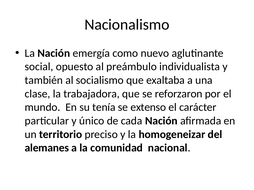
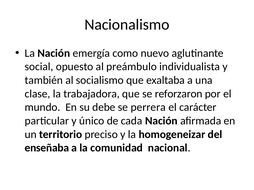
tenía: tenía -> debe
extenso: extenso -> perrera
alemanes: alemanes -> enseñaba
